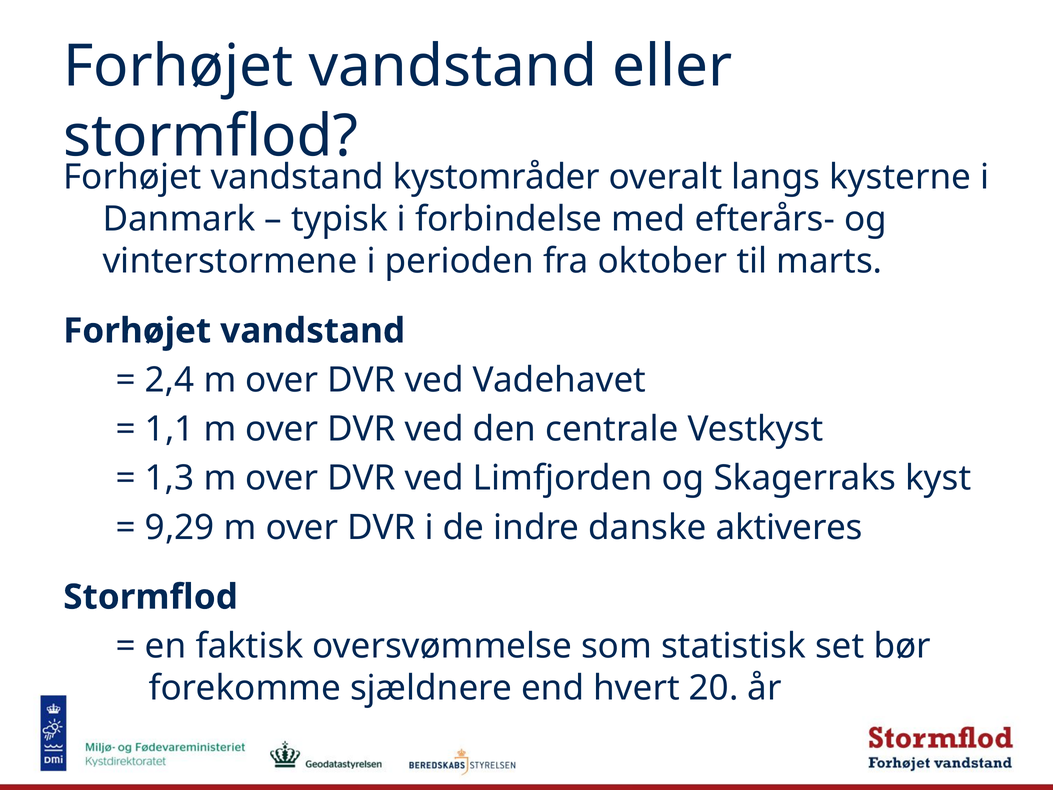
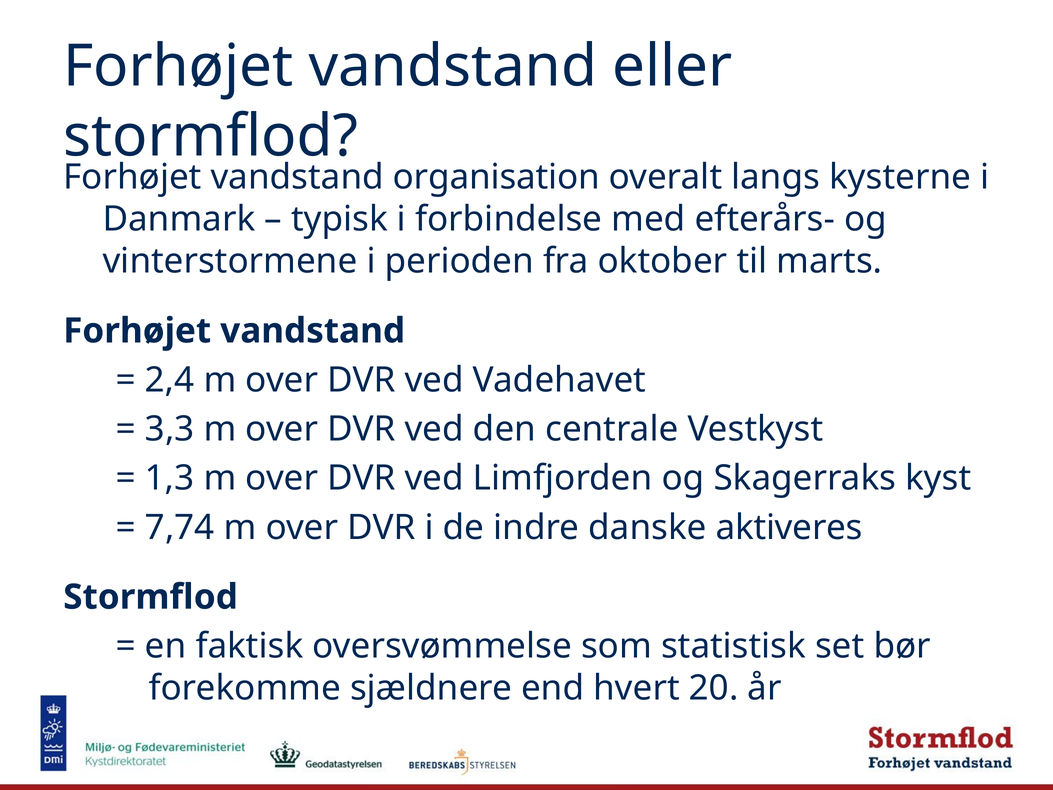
kystområder: kystområder -> organisation
1,1: 1,1 -> 3,3
9,29: 9,29 -> 7,74
